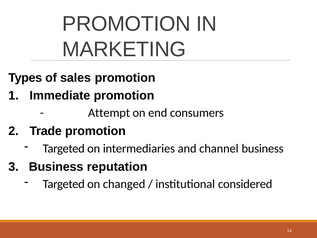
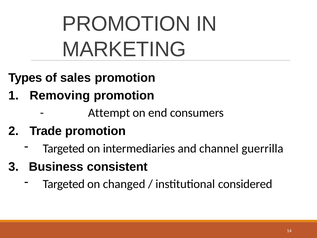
Immediate: Immediate -> Removing
channel business: business -> guerrilla
reputation: reputation -> consistent
